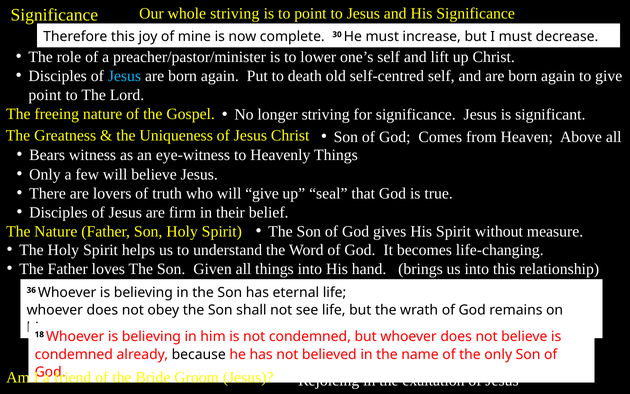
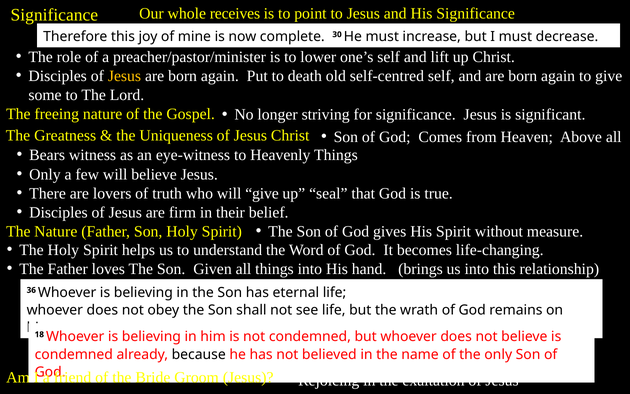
whole striving: striving -> receives
Jesus at (124, 76) colour: light blue -> yellow
point at (45, 95): point -> some
